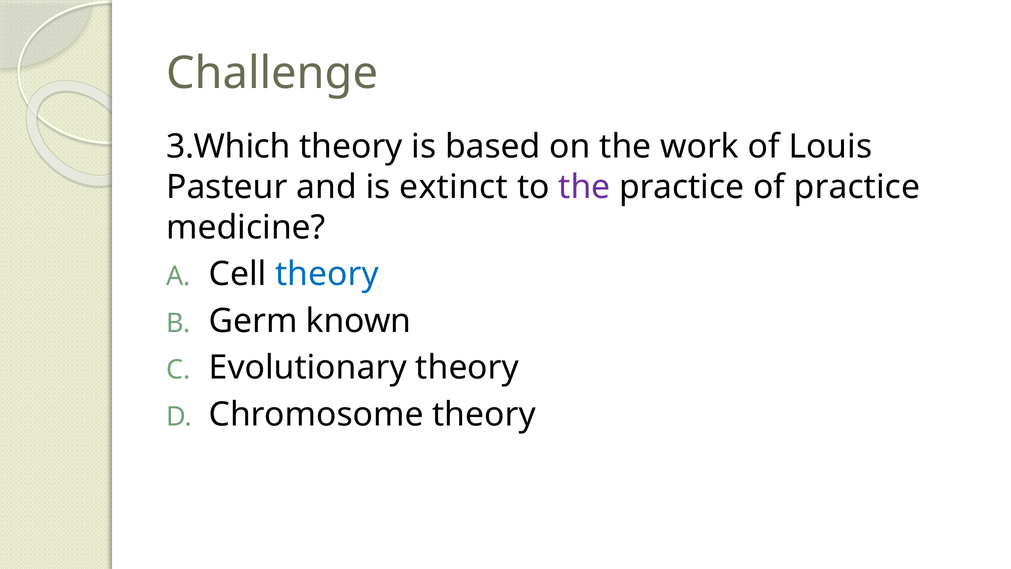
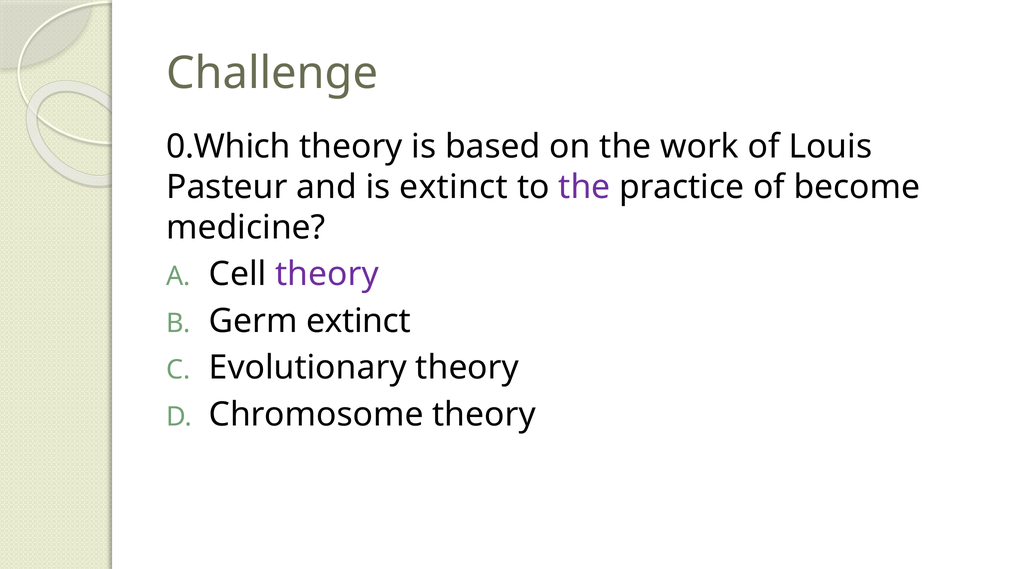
3.Which: 3.Which -> 0.Which
of practice: practice -> become
theory at (327, 274) colour: blue -> purple
Germ known: known -> extinct
